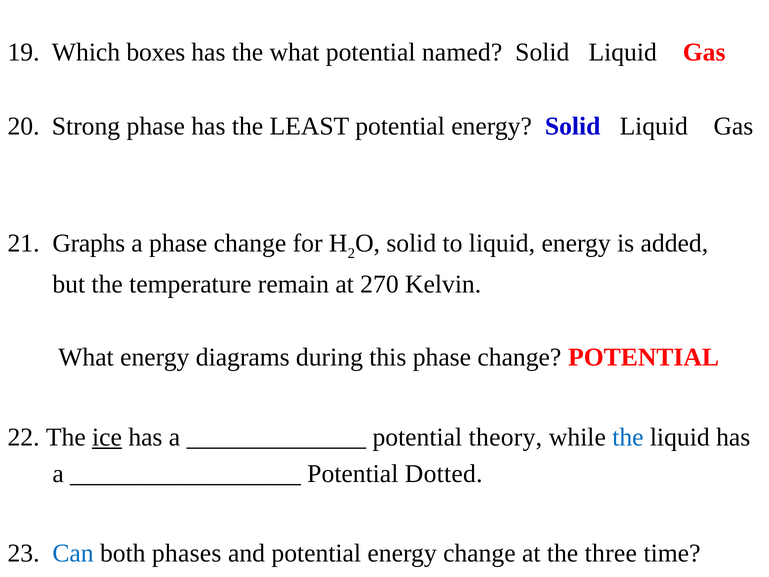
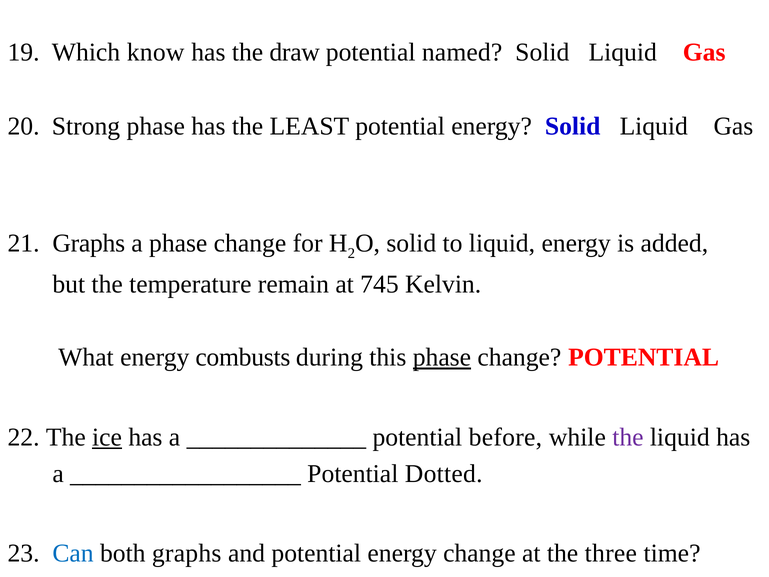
boxes: boxes -> know
the what: what -> draw
270: 270 -> 745
diagrams: diagrams -> combusts
phase at (442, 357) underline: none -> present
theory: theory -> before
the at (628, 437) colour: blue -> purple
both phases: phases -> graphs
